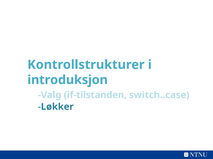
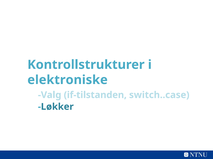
introduksjon: introduksjon -> elektroniske
